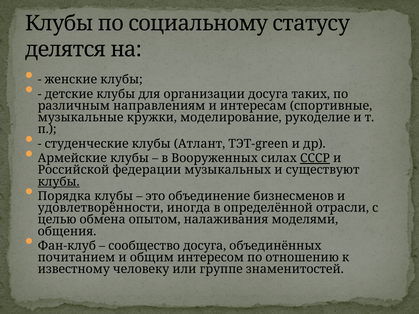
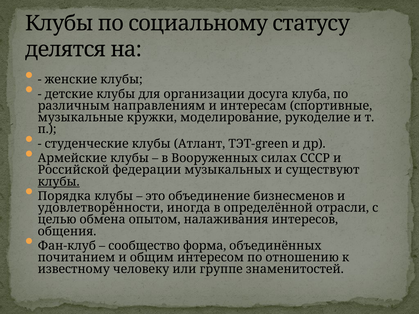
таких: таких -> клуба
СССР underline: present -> none
моделями: моделями -> интересов
сообщество досуга: досуга -> форма
